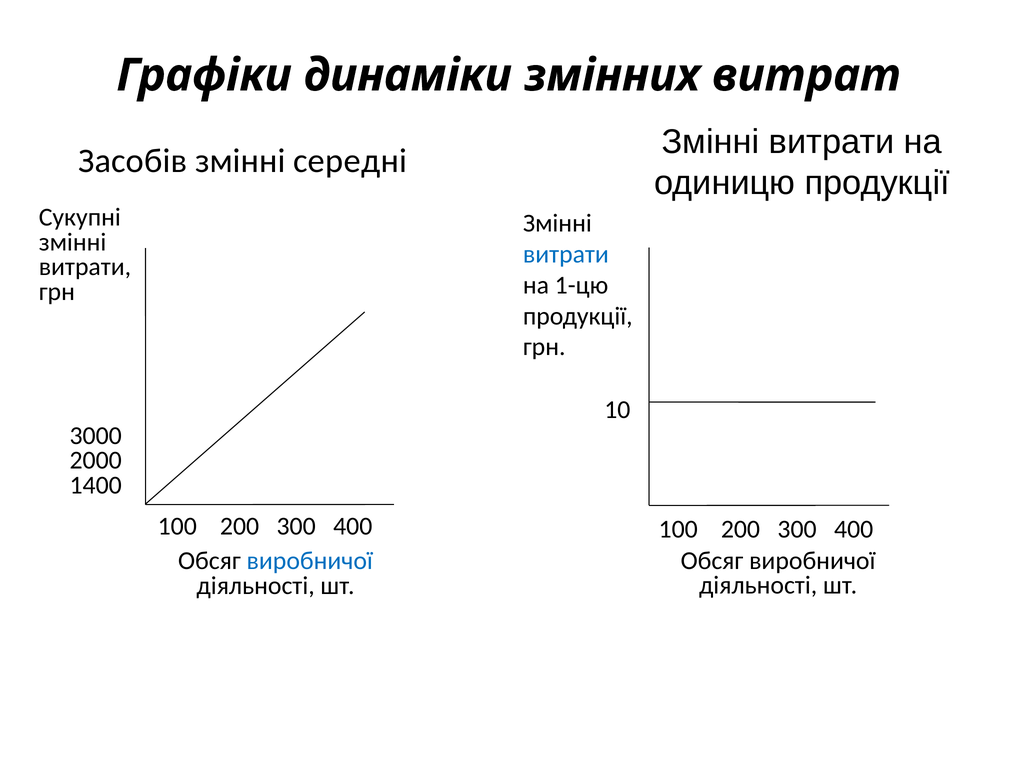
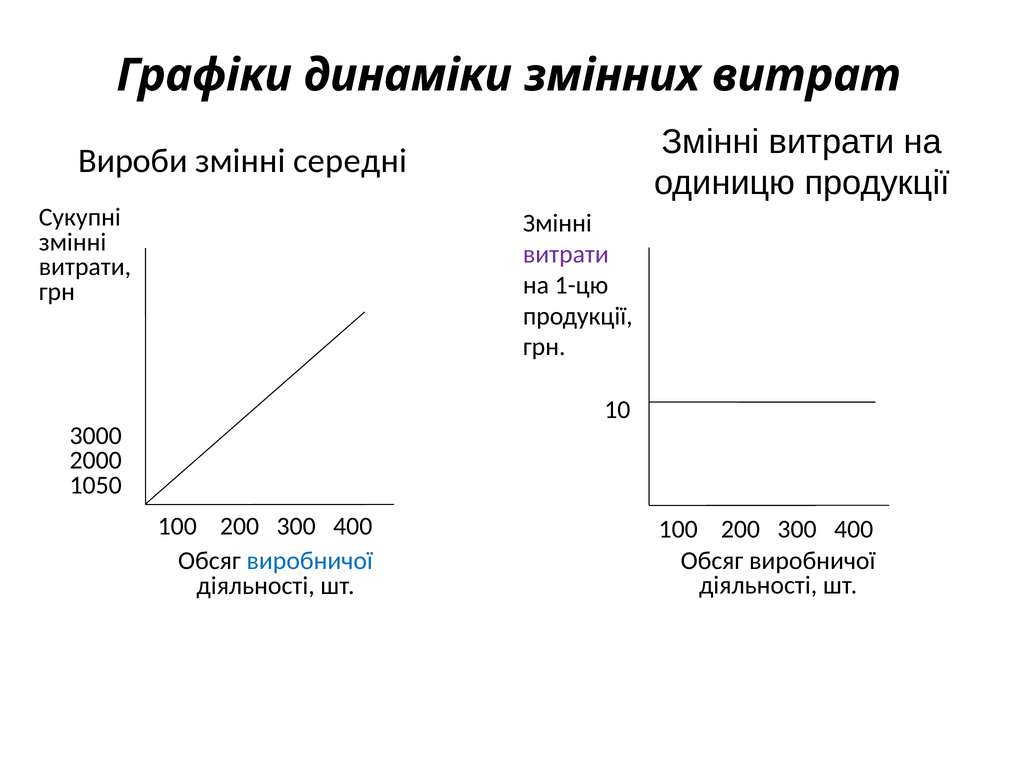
Засобів: Засобів -> Вироби
витрати at (566, 254) colour: blue -> purple
1400: 1400 -> 1050
